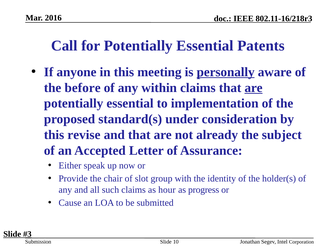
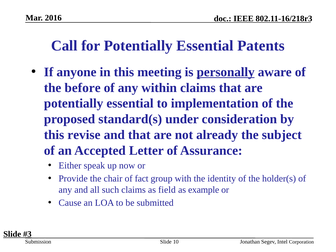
are at (254, 88) underline: present -> none
slot: slot -> fact
hour: hour -> field
progress: progress -> example
